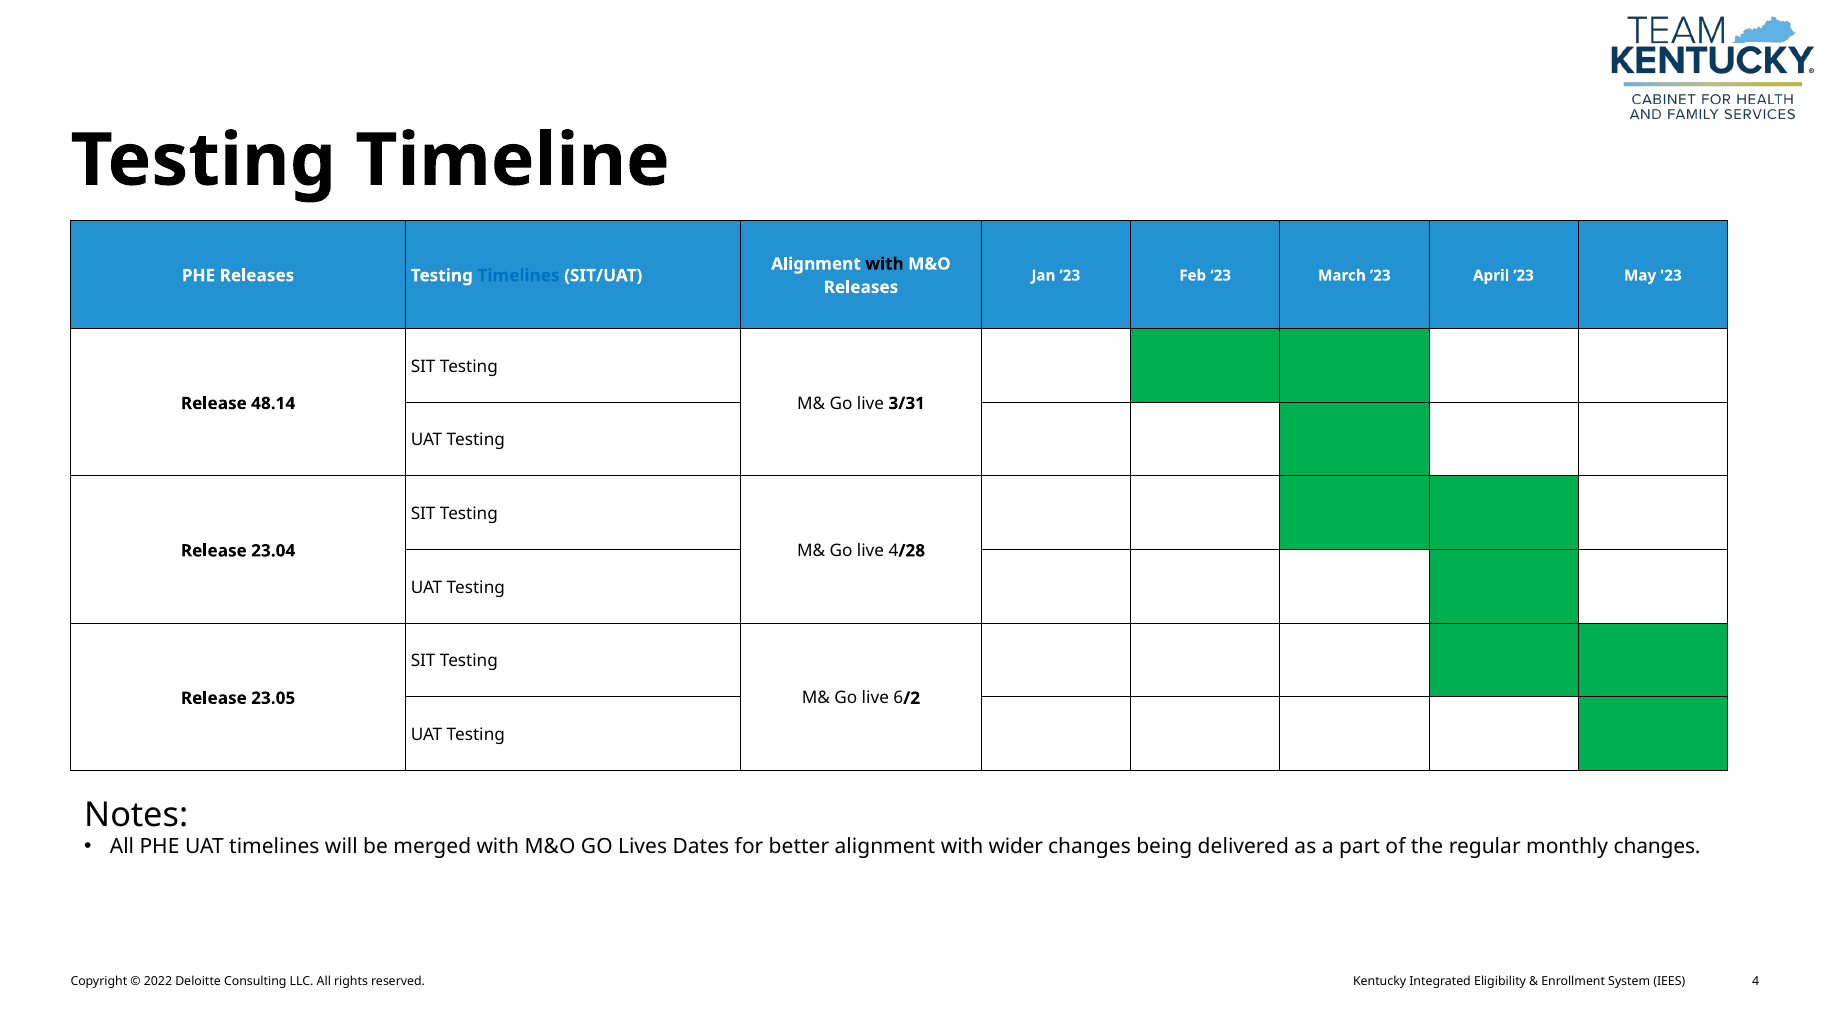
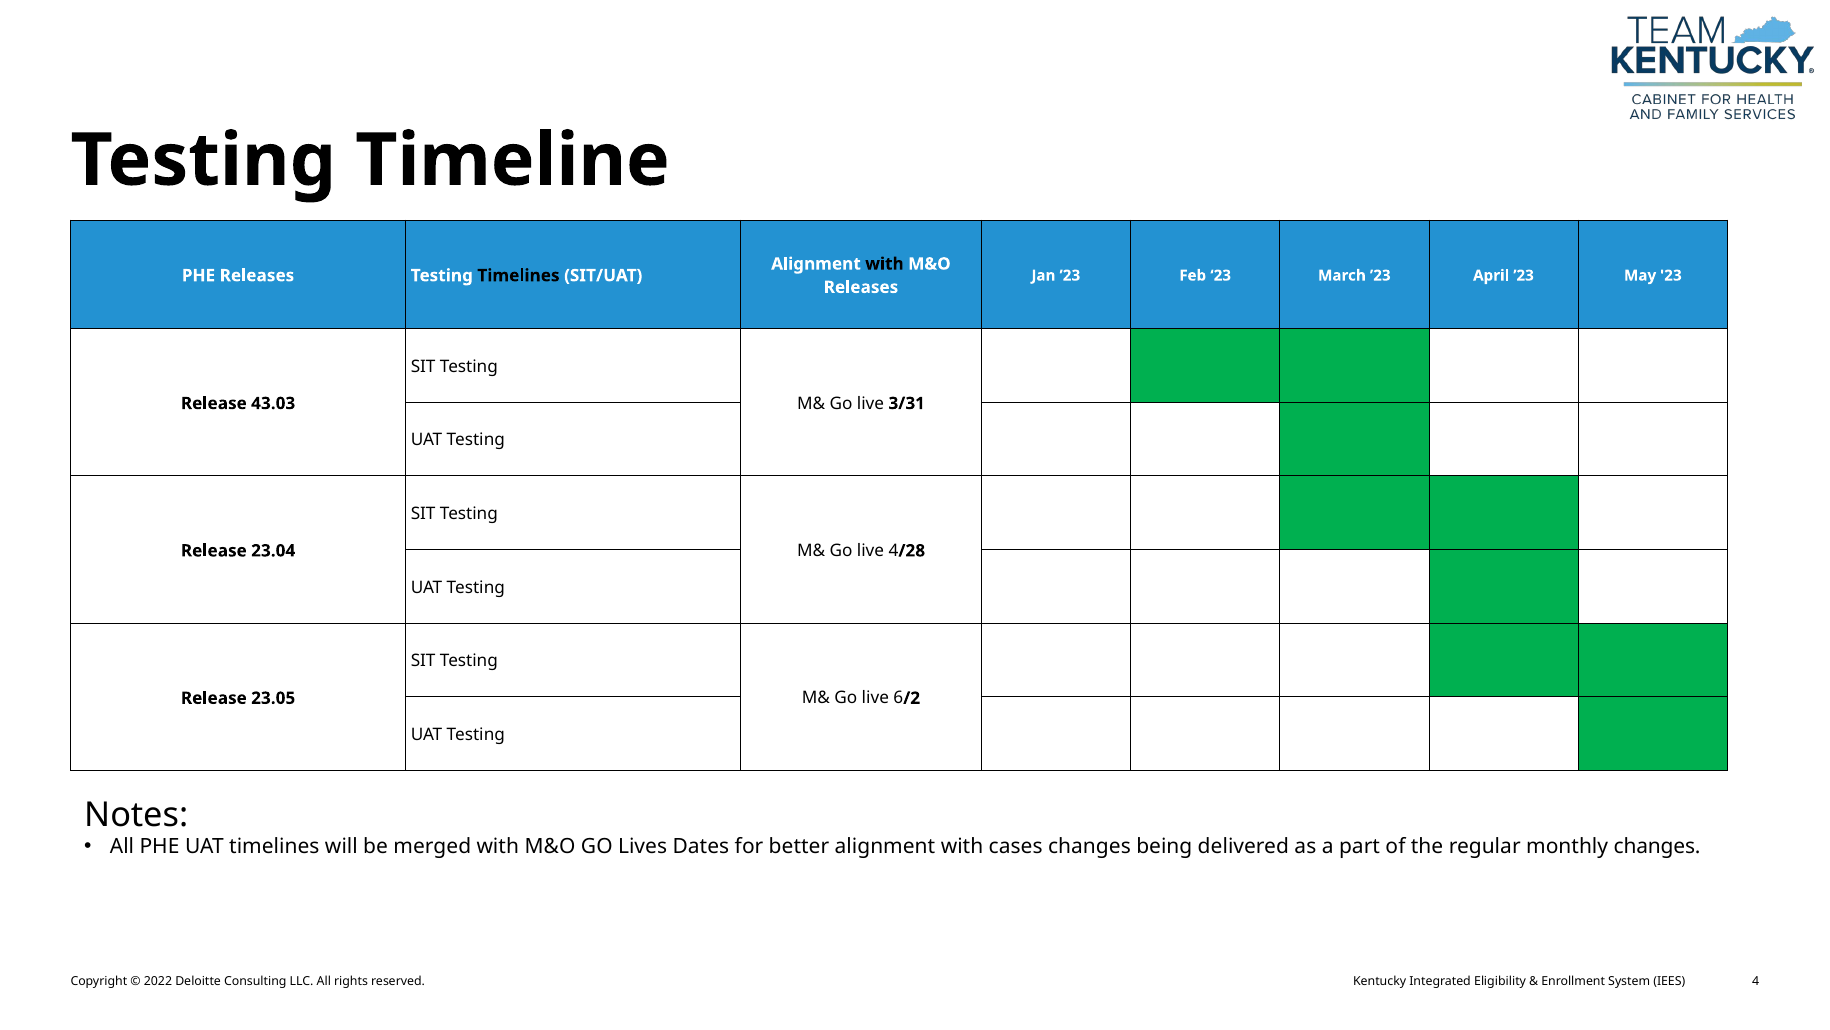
Timelines at (518, 275) colour: blue -> black
48.14: 48.14 -> 43.03
wider: wider -> cases
